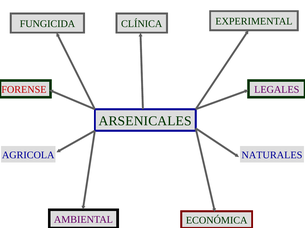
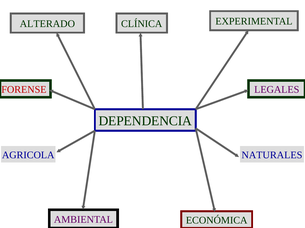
FUNGICIDA: FUNGICIDA -> ALTERADO
ARSENICALES: ARSENICALES -> DEPENDENCIA
